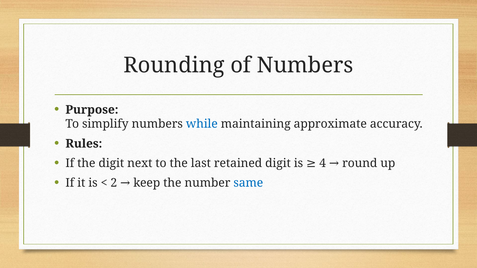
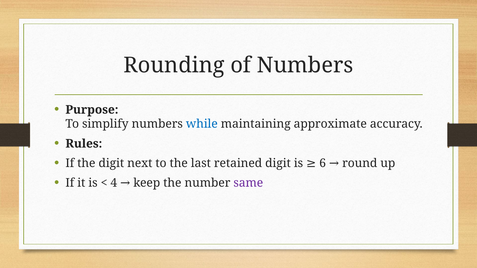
4: 4 -> 6
2: 2 -> 4
same colour: blue -> purple
